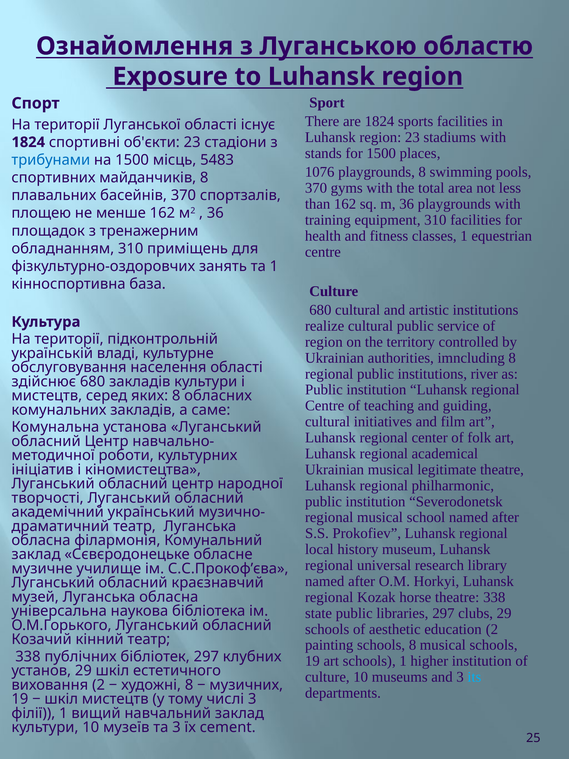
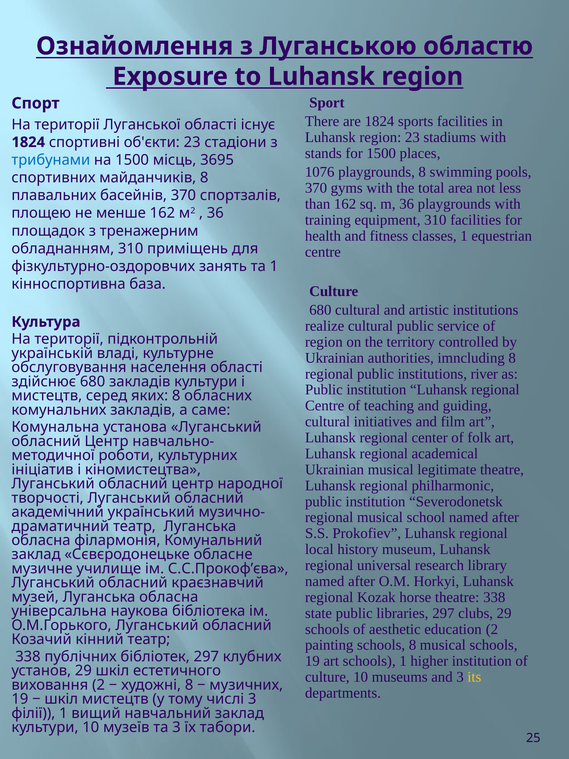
5483: 5483 -> 3695
its colour: light blue -> yellow
cement: cement -> табори
